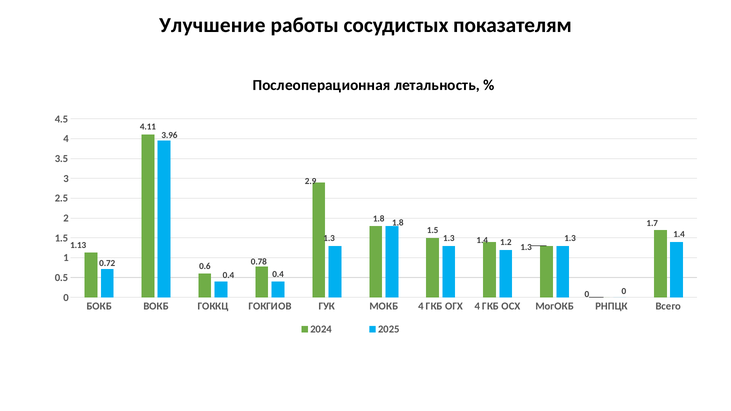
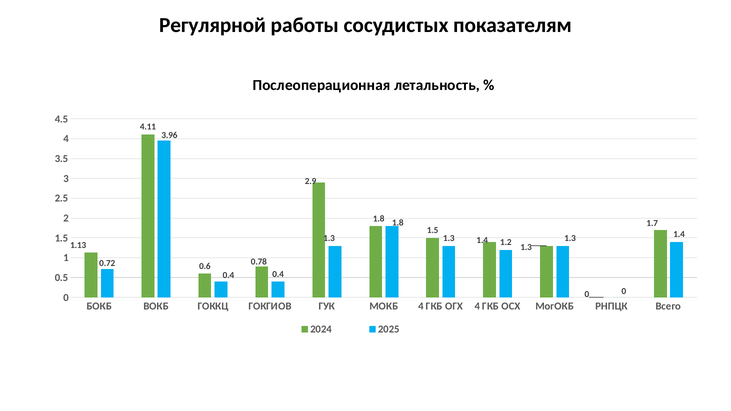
Улучшение: Улучшение -> Регулярной
